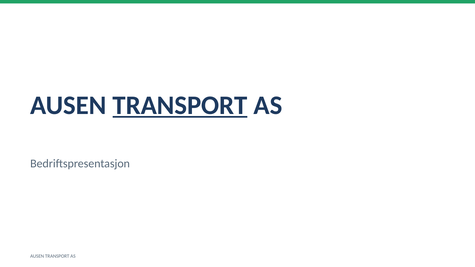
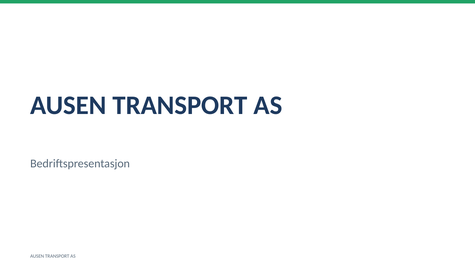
TRANSPORT at (180, 105) underline: present -> none
